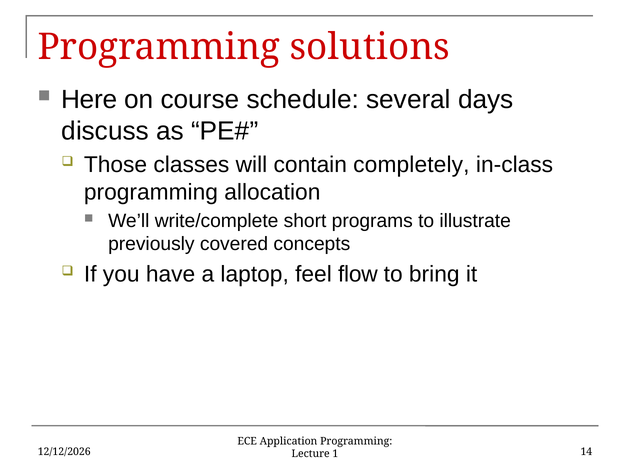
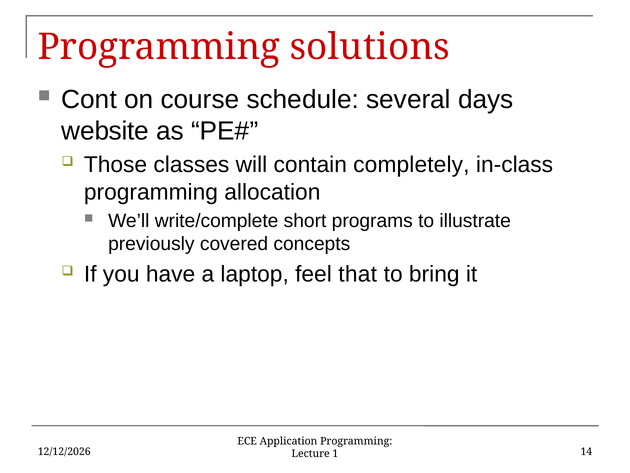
Here: Here -> Cont
discuss: discuss -> website
flow: flow -> that
